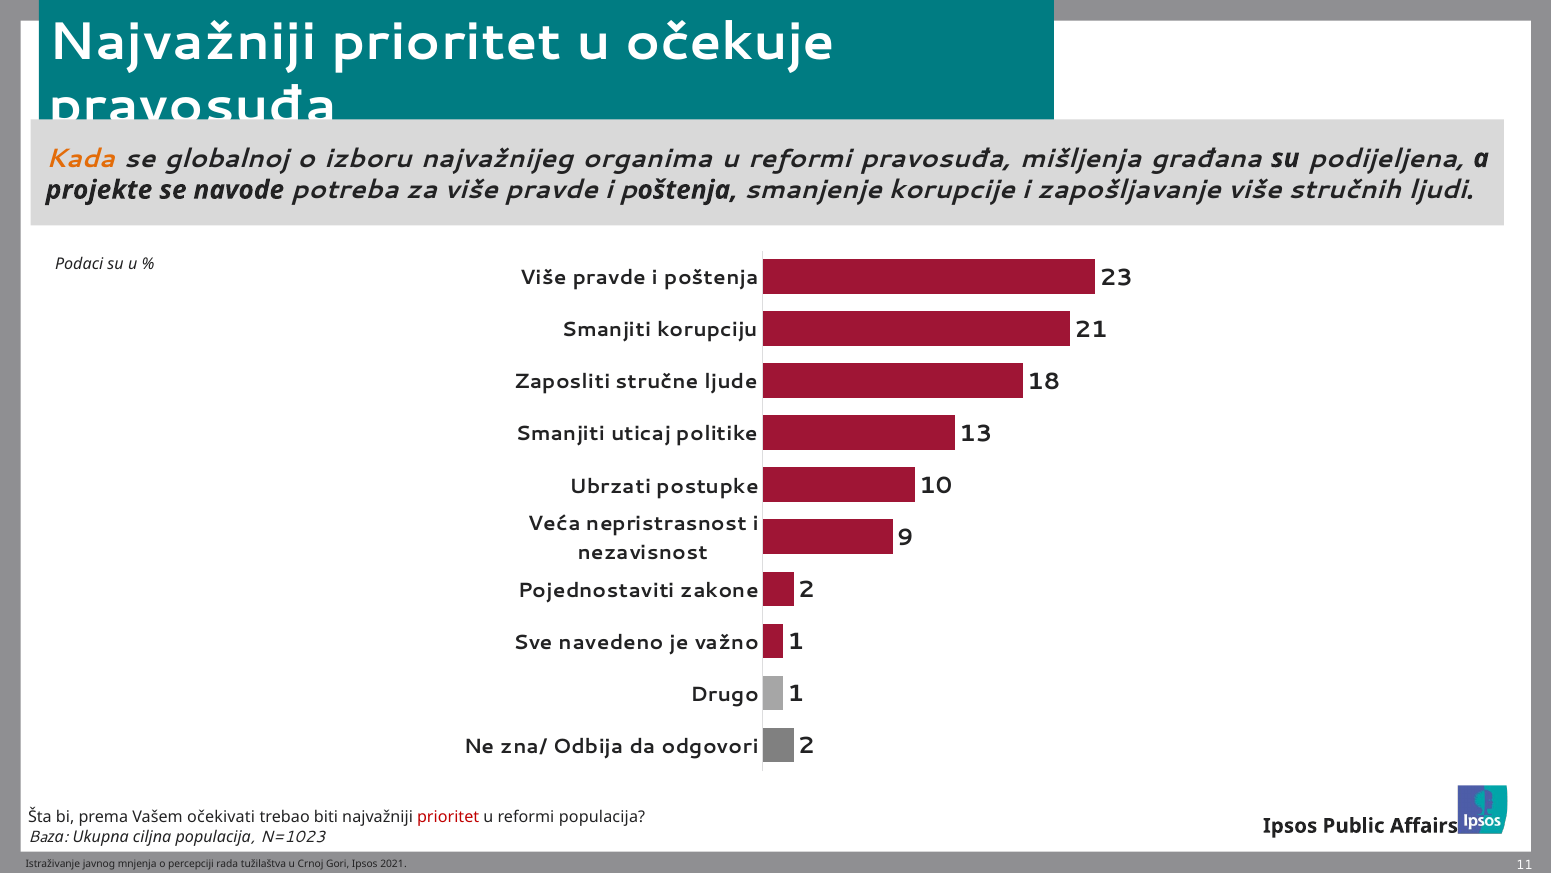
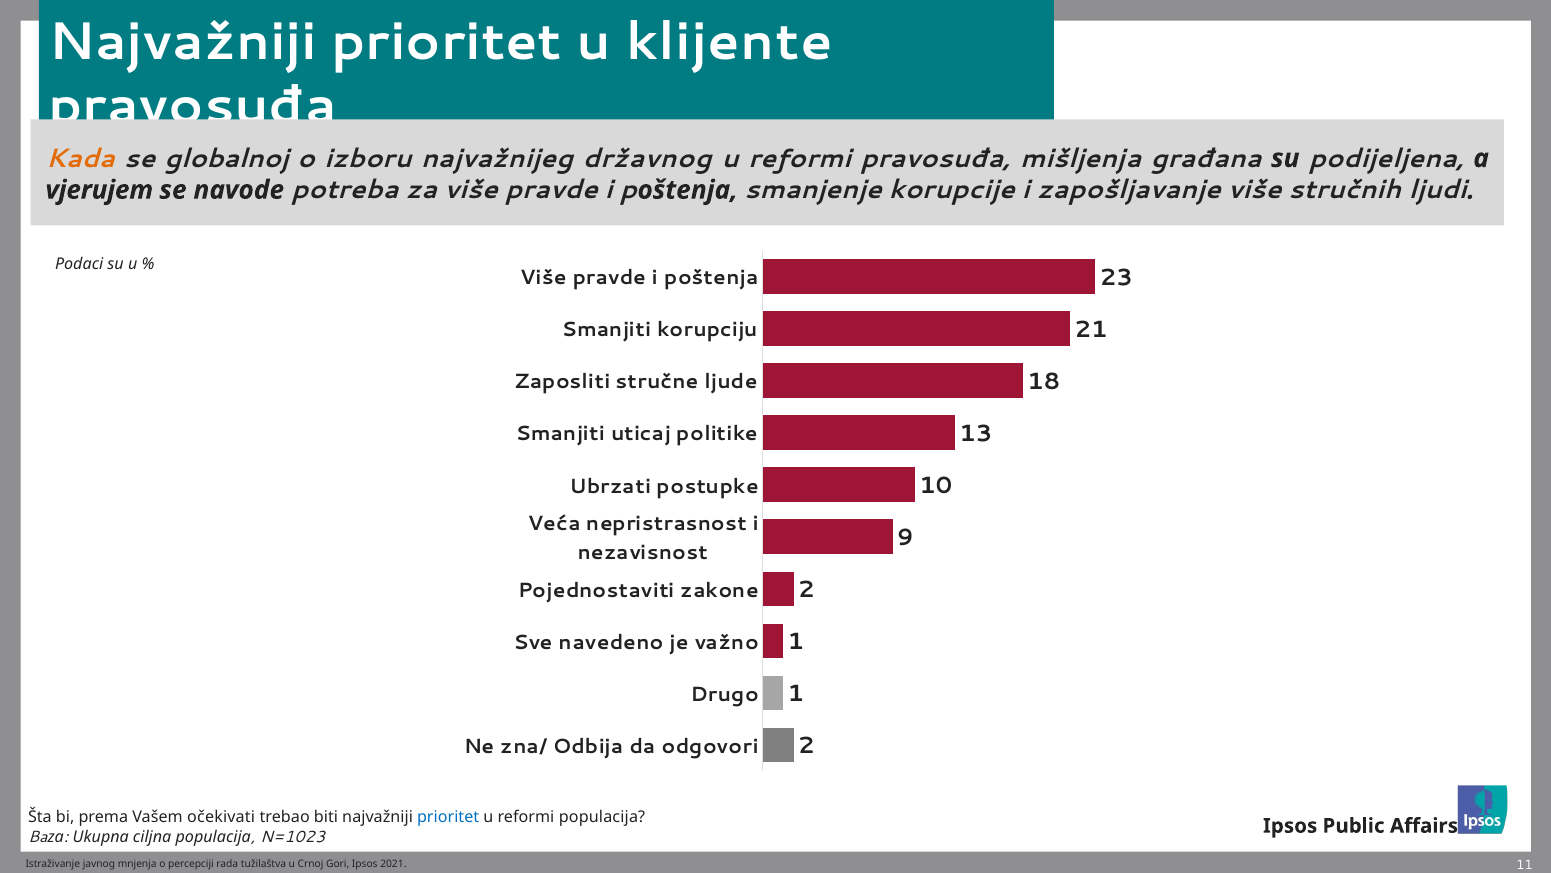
očekuje: očekuje -> klijente
organima: organima -> državnog
projekte: projekte -> vjerujem
prioritet at (448, 817) colour: red -> blue
